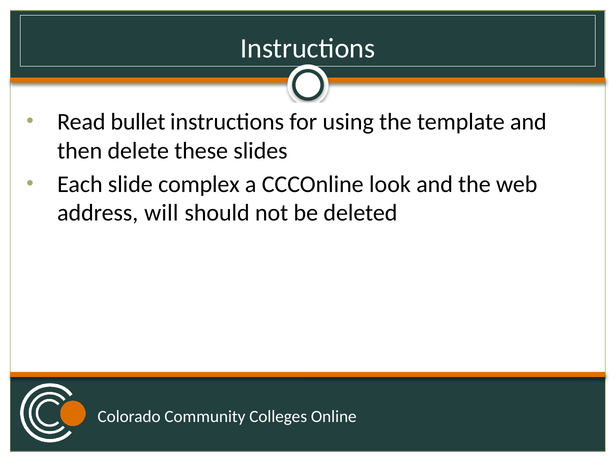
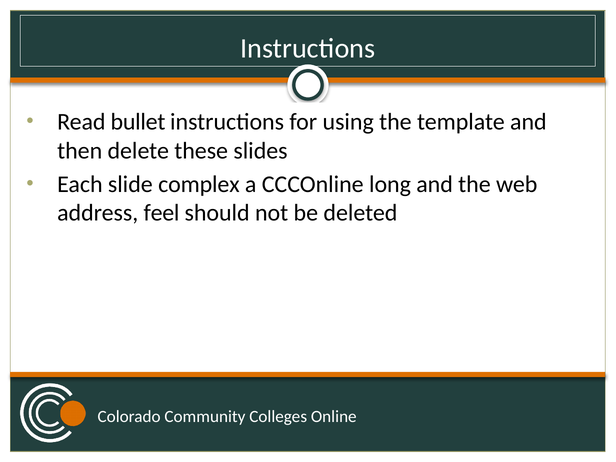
look: look -> long
will: will -> feel
